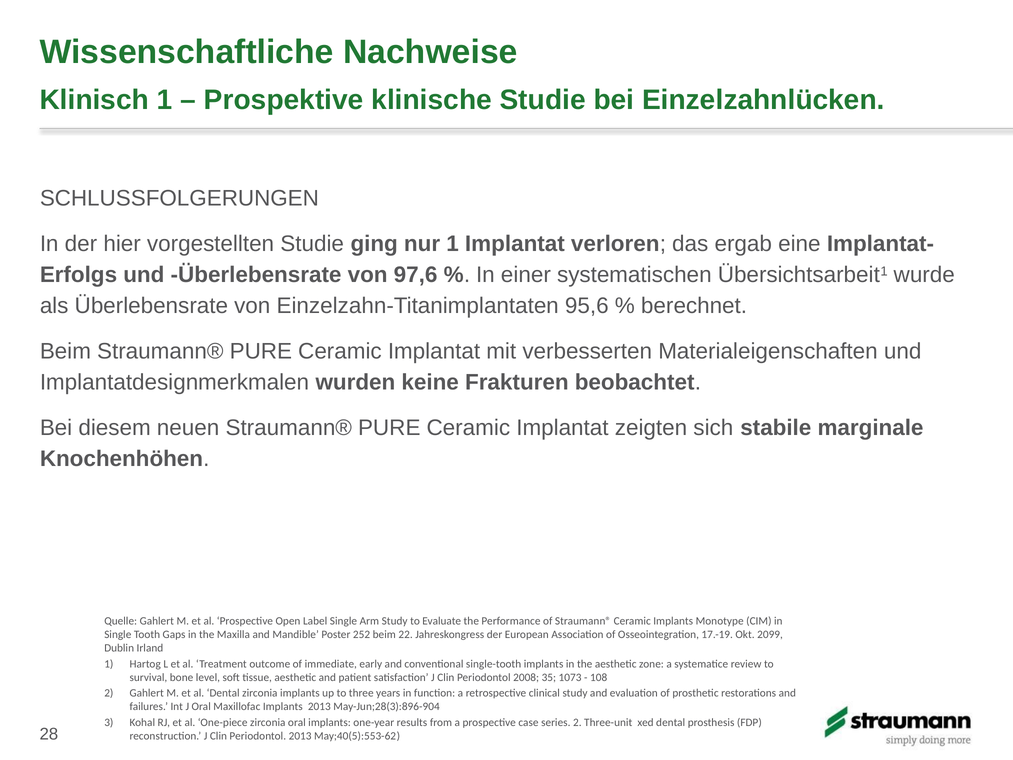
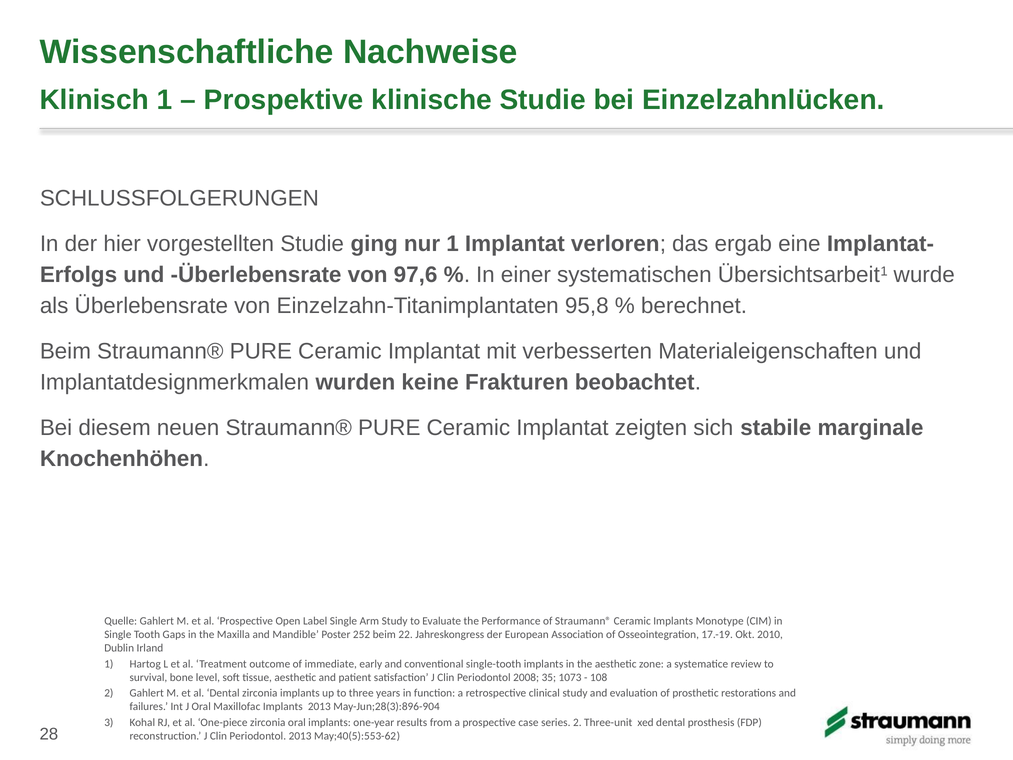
95,6: 95,6 -> 95,8
2099: 2099 -> 2010
